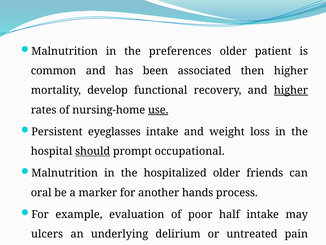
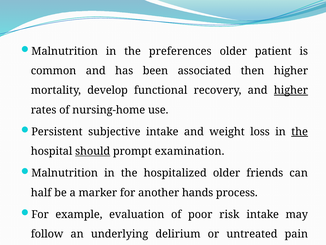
use underline: present -> none
eyeglasses: eyeglasses -> subjective
the at (300, 131) underline: none -> present
occupational: occupational -> examination
oral at (41, 192): oral -> half
half: half -> risk
ulcers: ulcers -> follow
